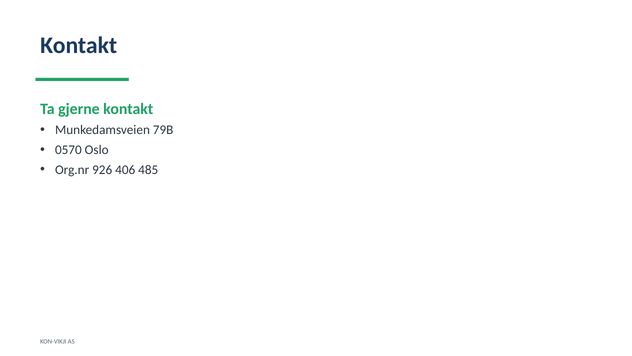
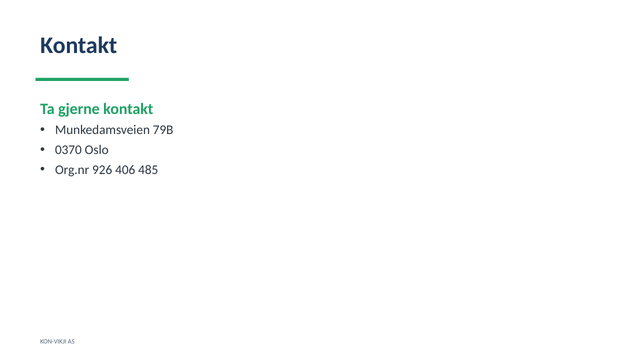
0570: 0570 -> 0370
